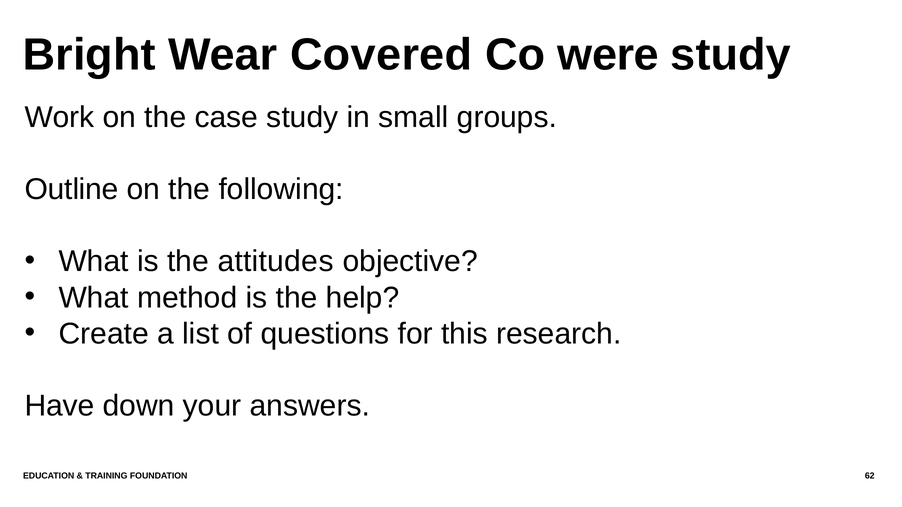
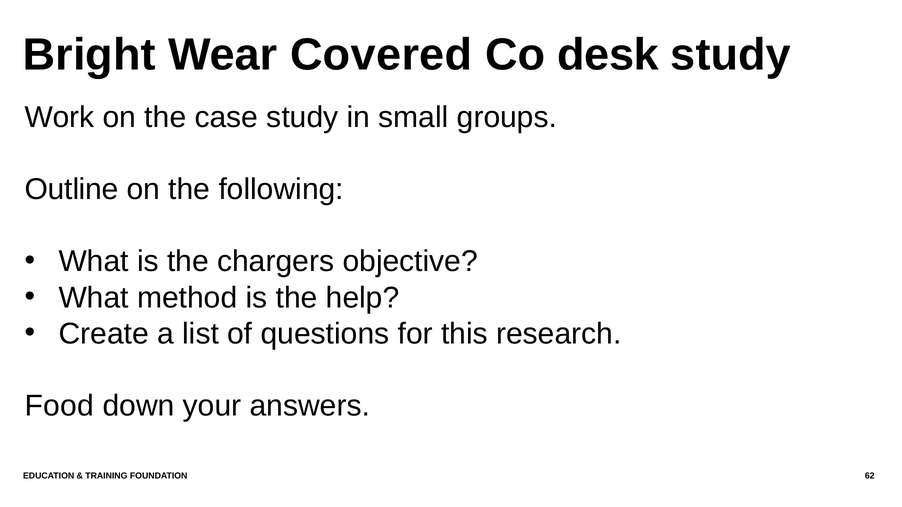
were: were -> desk
attitudes: attitudes -> chargers
Have: Have -> Food
